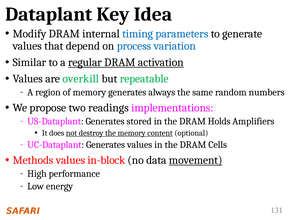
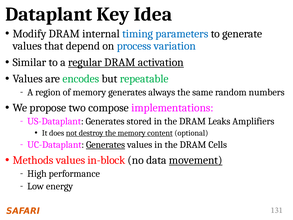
overkill: overkill -> encodes
readings: readings -> compose
Holds: Holds -> Leaks
Generates at (106, 144) underline: none -> present
